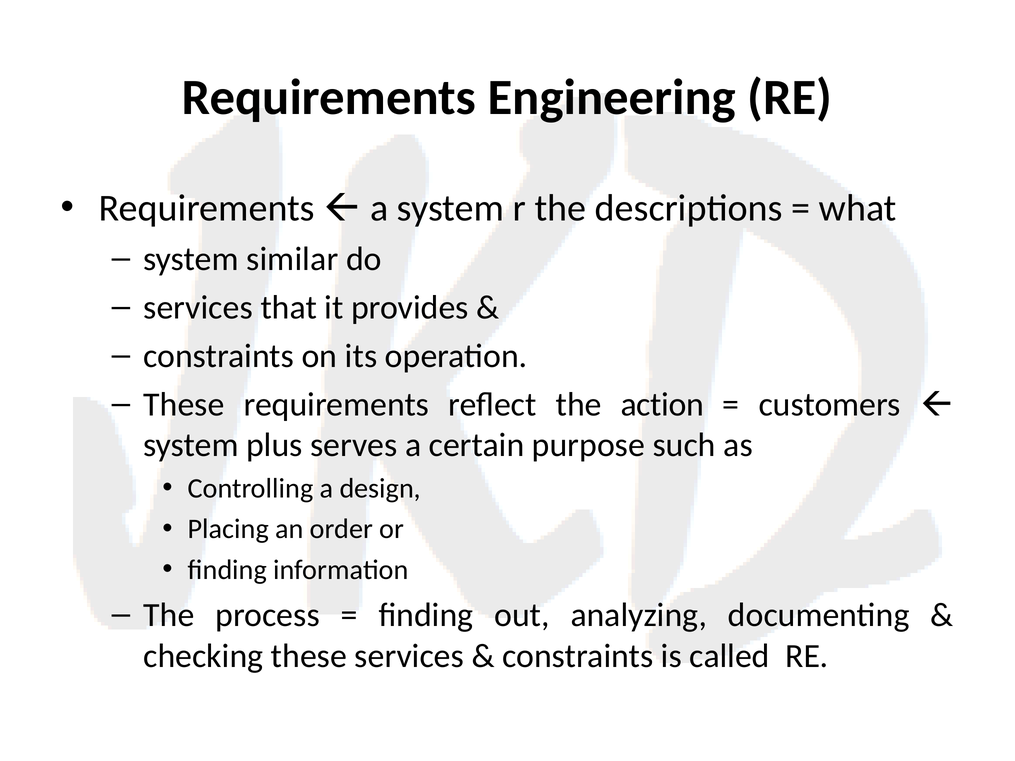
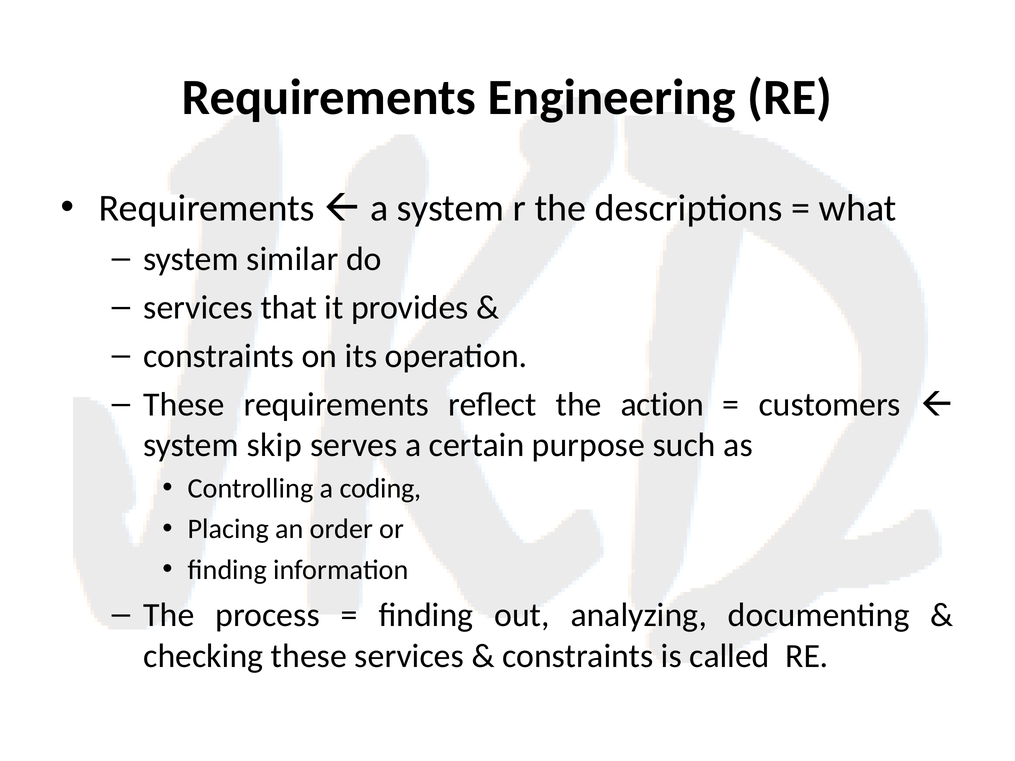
plus: plus -> skip
design: design -> coding
